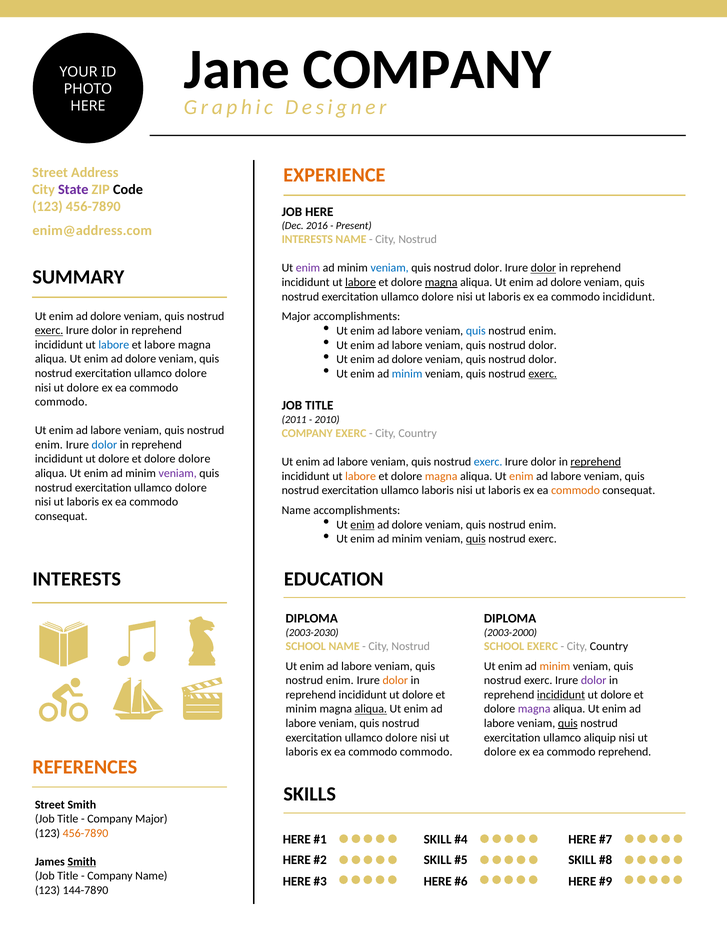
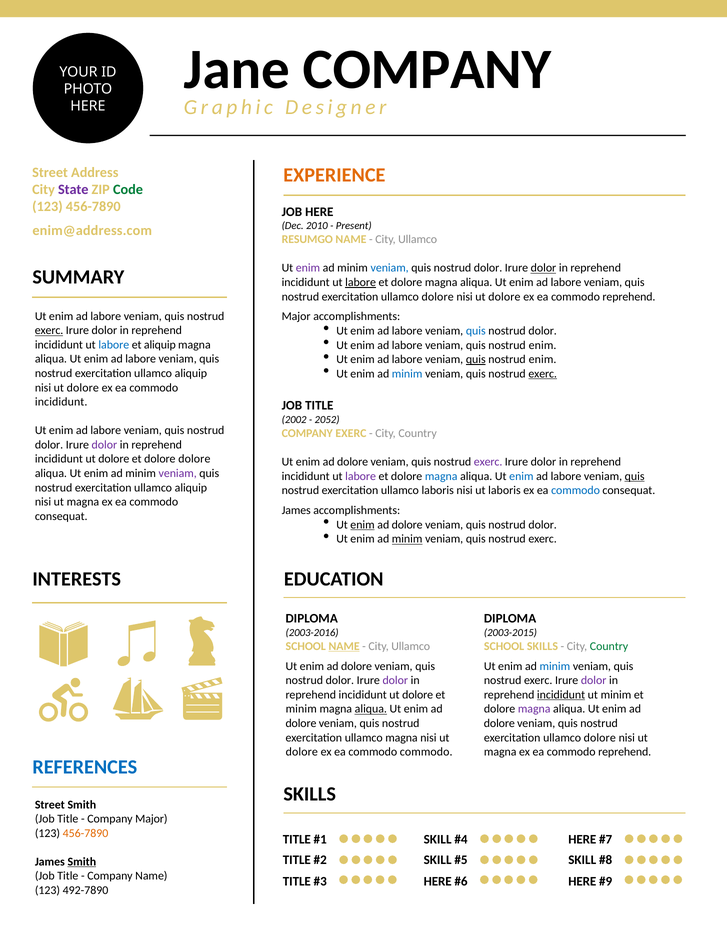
Code colour: black -> green
2016: 2016 -> 2010
INTERESTS at (307, 239): INTERESTS -> RESUMGO
Nostrud at (418, 239): Nostrud -> Ullamco
magna at (441, 282) underline: present -> none
dolore at (566, 282): dolore -> labore
laboris at (504, 297): laboris -> dolore
incididunt at (629, 297): incididunt -> reprehend
dolore at (106, 316): dolore -> labore
enim at (543, 331): enim -> dolor
dolor at (543, 345): dolor -> enim
et labore: labore -> aliquip
dolore at (407, 359): dolore -> labore
quis at (476, 359) underline: none -> present
dolor at (543, 359): dolor -> enim
dolore at (141, 359): dolore -> labore
dolore at (191, 373): dolore -> aliquip
commodo at (61, 402): commodo -> incididunt
2011: 2011 -> 2002
2010: 2010 -> 2052
enim at (49, 445): enim -> dolor
dolor at (104, 445) colour: blue -> purple
labore at (353, 462): labore -> dolore
exerc at (488, 462) colour: blue -> purple
reprehend at (596, 462) underline: present -> none
labore at (361, 476) colour: orange -> purple
magna at (441, 476) colour: orange -> blue
enim at (521, 476) colour: orange -> blue
quis at (635, 476) underline: none -> present
dolore at (191, 488): dolore -> aliquip
commodo at (576, 490) colour: orange -> blue
laboris at (83, 502): laboris -> magna
Name at (296, 510): Name -> James
enim at (543, 525): enim -> dolor
minim at (407, 539) underline: none -> present
quis at (476, 539) underline: present -> none
2003-2030: 2003-2030 -> 2003-2016
2003-2000: 2003-2000 -> 2003-2015
NAME at (344, 646) underline: none -> present
Nostrud at (411, 646): Nostrud -> Ullamco
SCHOOL EXERC: EXERC -> SKILLS
Country at (609, 646) colour: black -> green
labore at (356, 666): labore -> dolore
minim at (555, 666) colour: orange -> blue
enim at (340, 680): enim -> dolor
dolor at (395, 680) colour: orange -> purple
dolore at (616, 695): dolore -> minim
labore at (301, 723): labore -> dolore
labore at (499, 723): labore -> dolore
quis at (568, 723) underline: present -> none
dolore at (401, 737): dolore -> magna
aliquip at (600, 737): aliquip -> dolore
laboris at (302, 752): laboris -> dolore
dolore at (500, 752): dolore -> magna
REFERENCES colour: orange -> blue
HERE at (297, 839): HERE -> TITLE
HERE at (297, 860): HERE -> TITLE
HERE at (297, 881): HERE -> TITLE
144-7890: 144-7890 -> 492-7890
